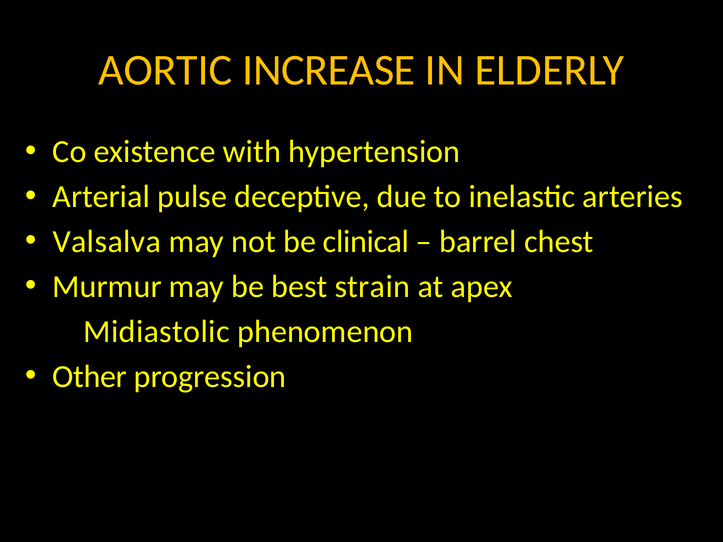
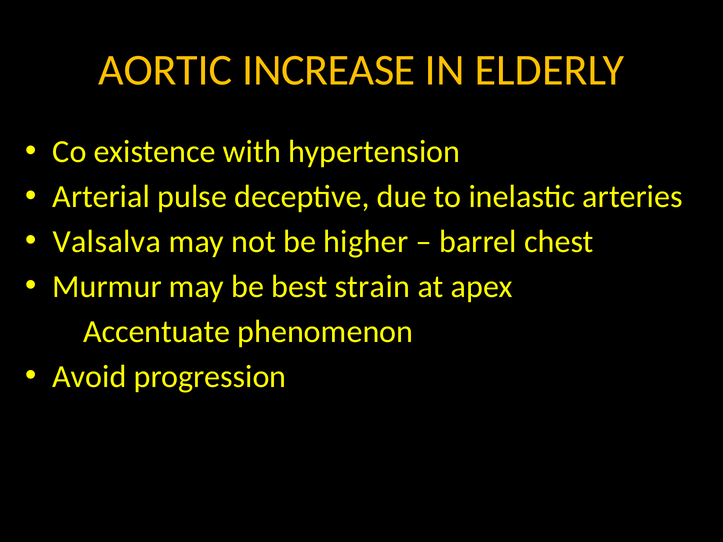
clinical: clinical -> higher
Midiastolic: Midiastolic -> Accentuate
Other: Other -> Avoid
